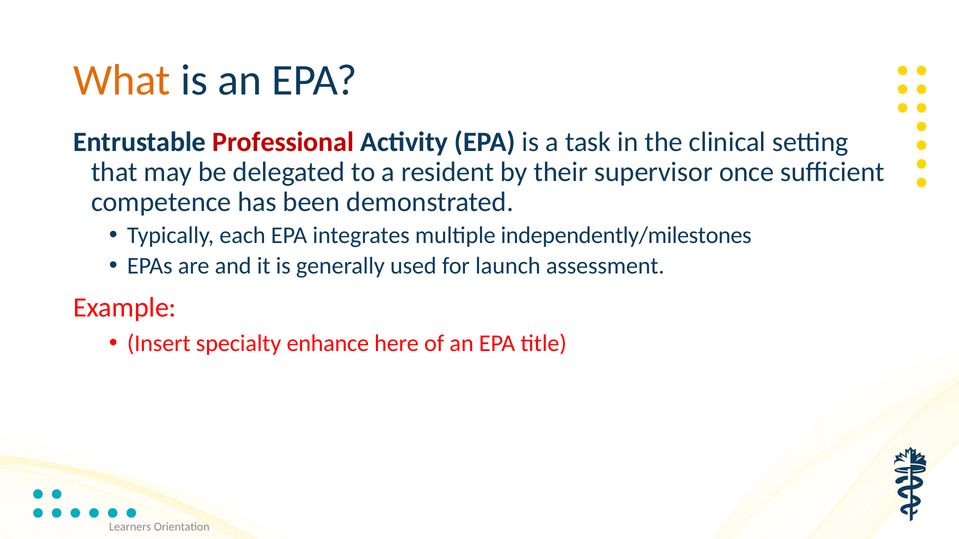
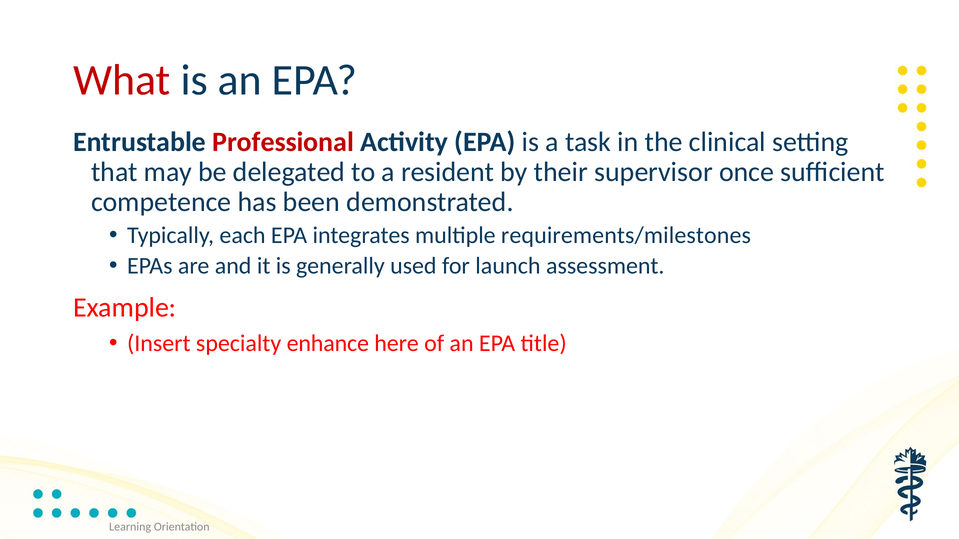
What colour: orange -> red
independently/milestones: independently/milestones -> requirements/milestones
Learners: Learners -> Learning
